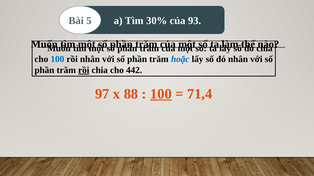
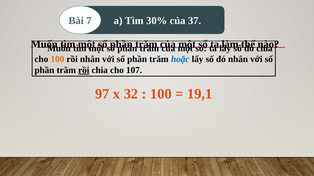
93: 93 -> 37
5: 5 -> 7
100 at (57, 59) colour: blue -> orange
442: 442 -> 107
88: 88 -> 32
100 at (161, 94) underline: present -> none
71,4: 71,4 -> 19,1
